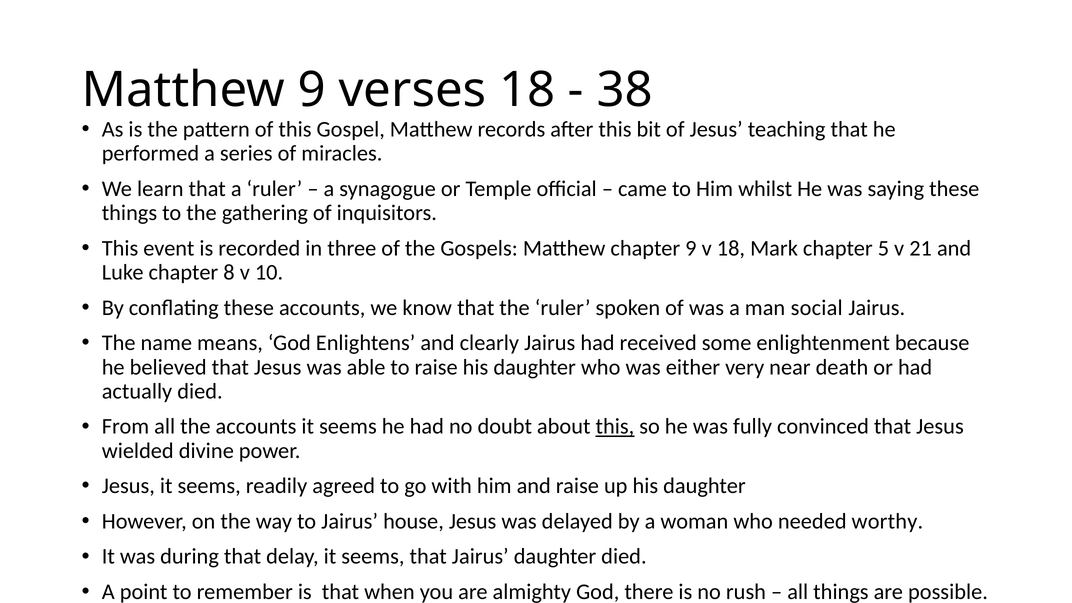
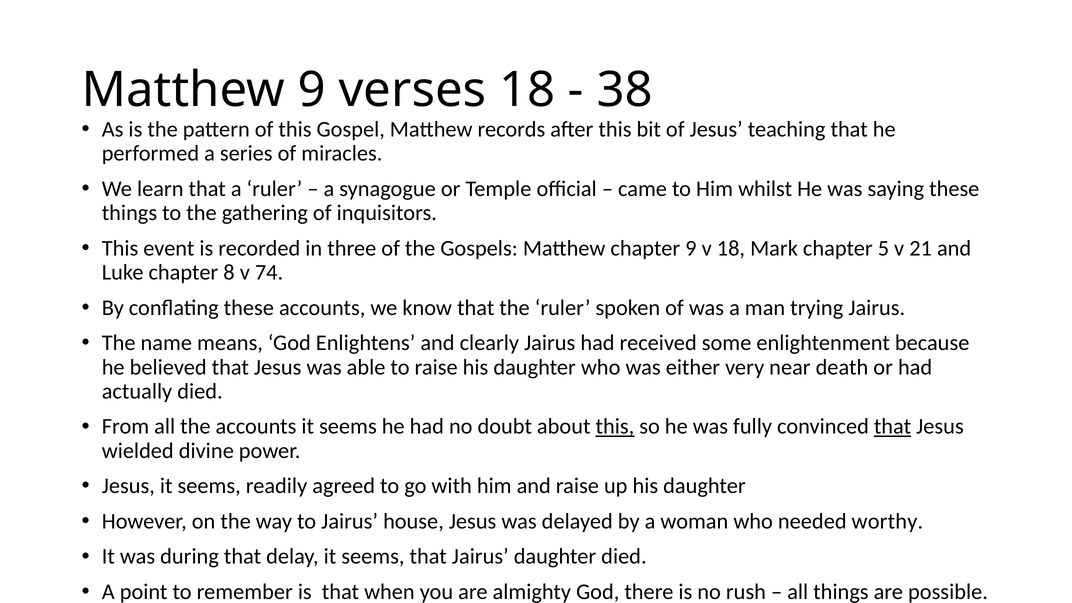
10: 10 -> 74
social: social -> trying
that at (893, 427) underline: none -> present
